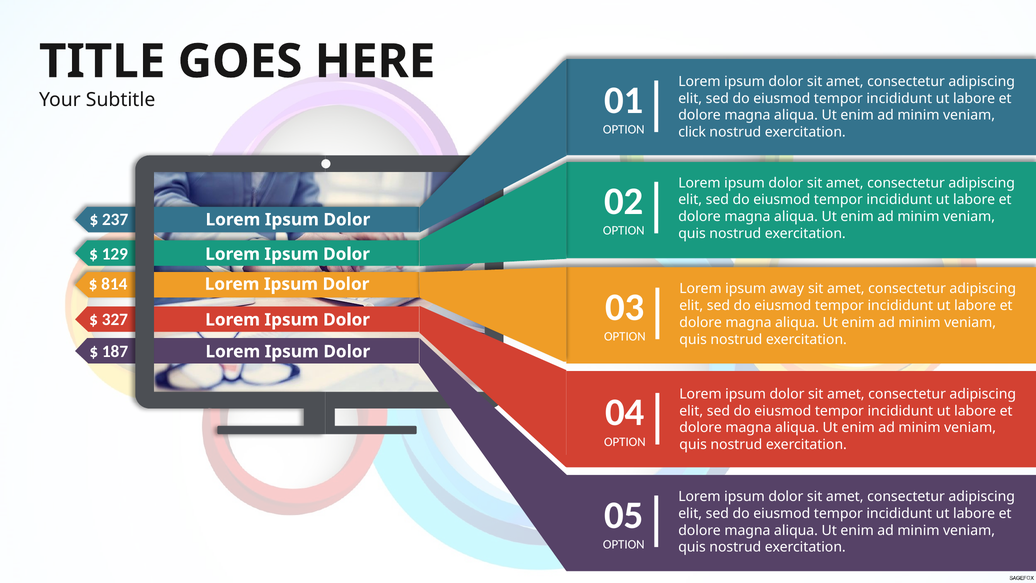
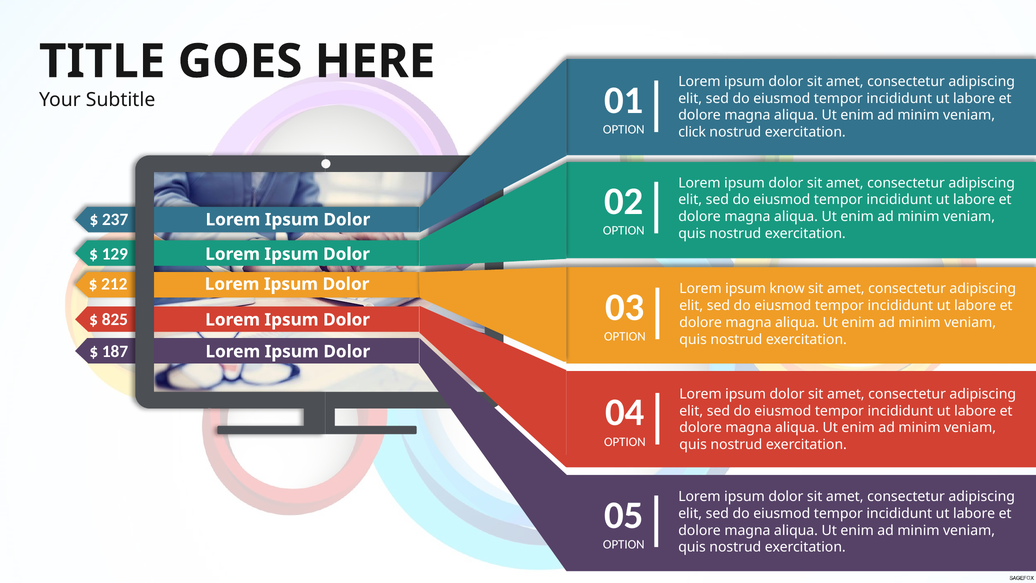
814: 814 -> 212
away: away -> know
327: 327 -> 825
